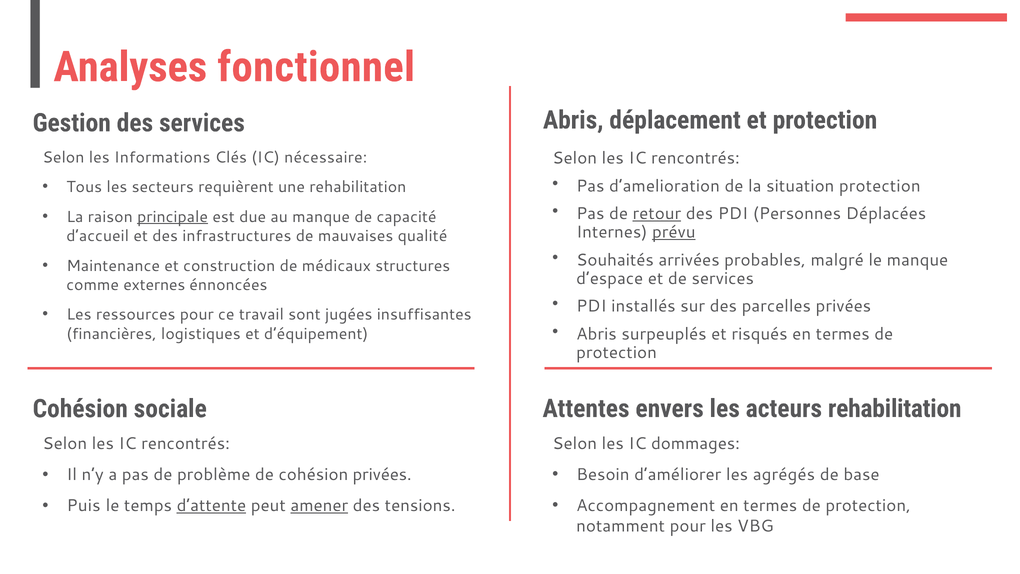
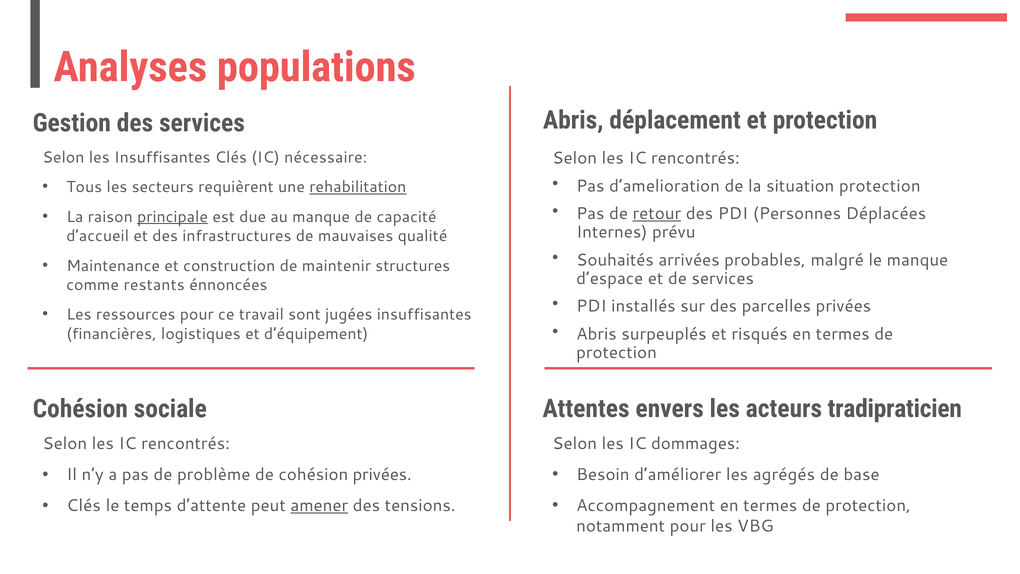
fonctionnel: fonctionnel -> populations
les Informations: Informations -> Insuffisantes
rehabilitation at (358, 187) underline: none -> present
prévu underline: present -> none
médicaux: médicaux -> maintenir
externes: externes -> restants
acteurs rehabilitation: rehabilitation -> tradipraticien
Puis at (84, 506): Puis -> Clés
d’attente underline: present -> none
